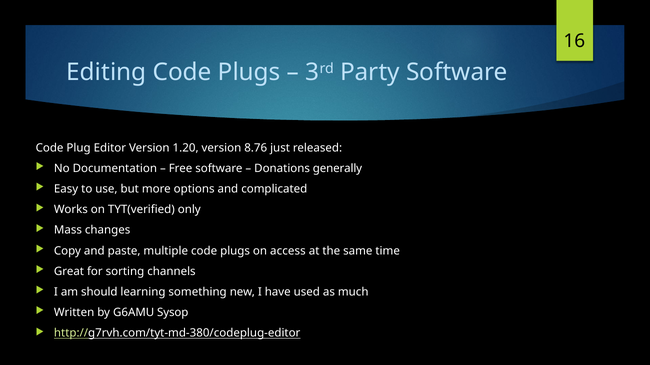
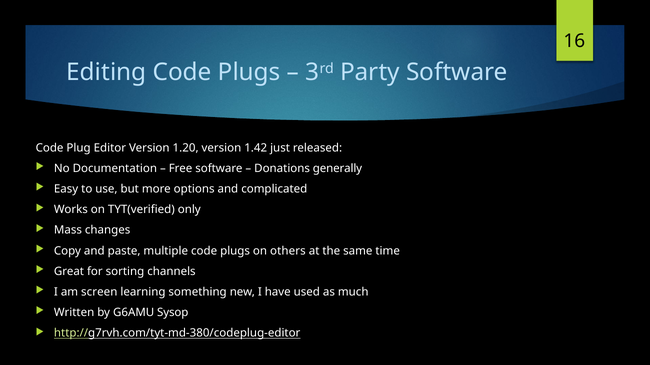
8.76: 8.76 -> 1.42
access: access -> others
should: should -> screen
